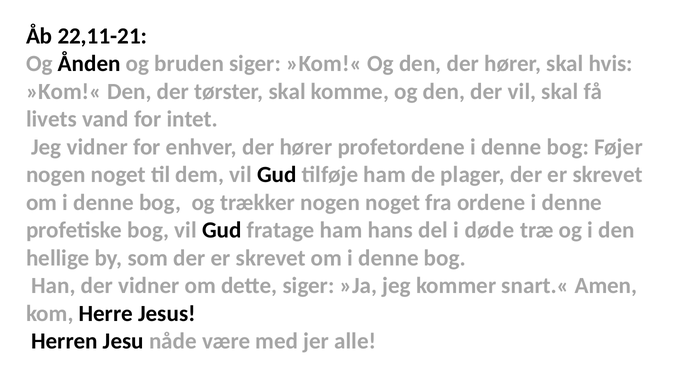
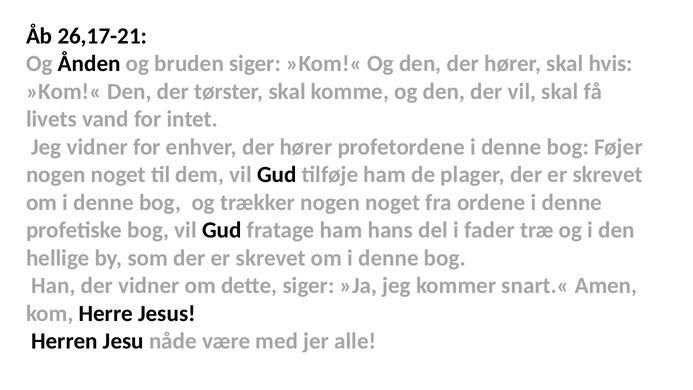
22,11-21: 22,11-21 -> 26,17-21
døde: døde -> fader
